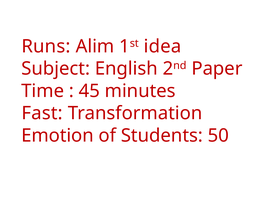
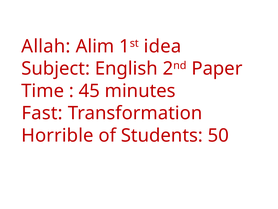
Runs: Runs -> Allah
Emotion: Emotion -> Horrible
